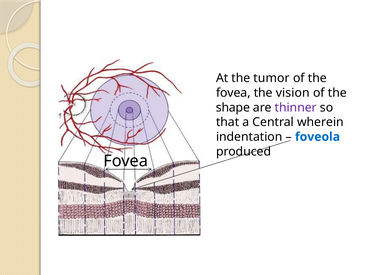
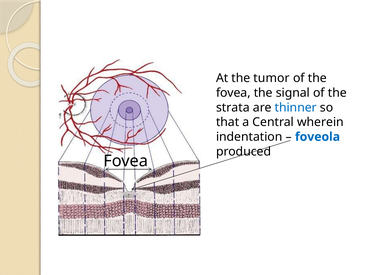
vision: vision -> signal
shape: shape -> strata
thinner colour: purple -> blue
